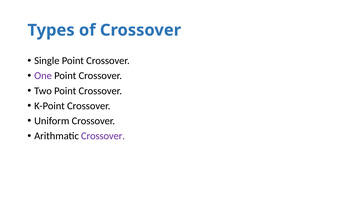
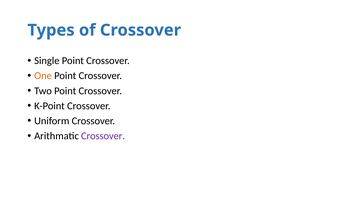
One colour: purple -> orange
